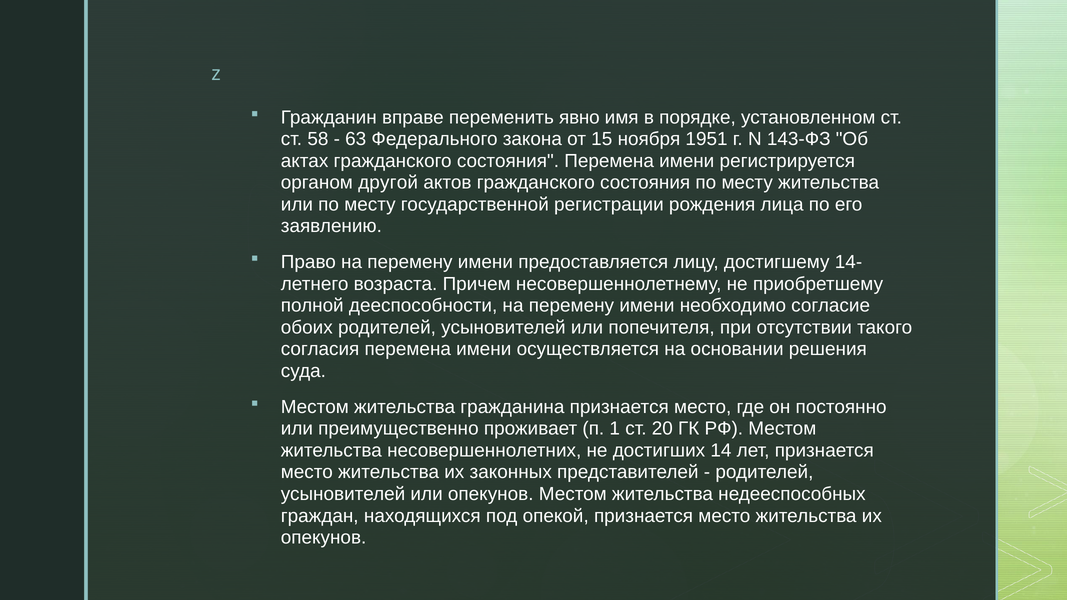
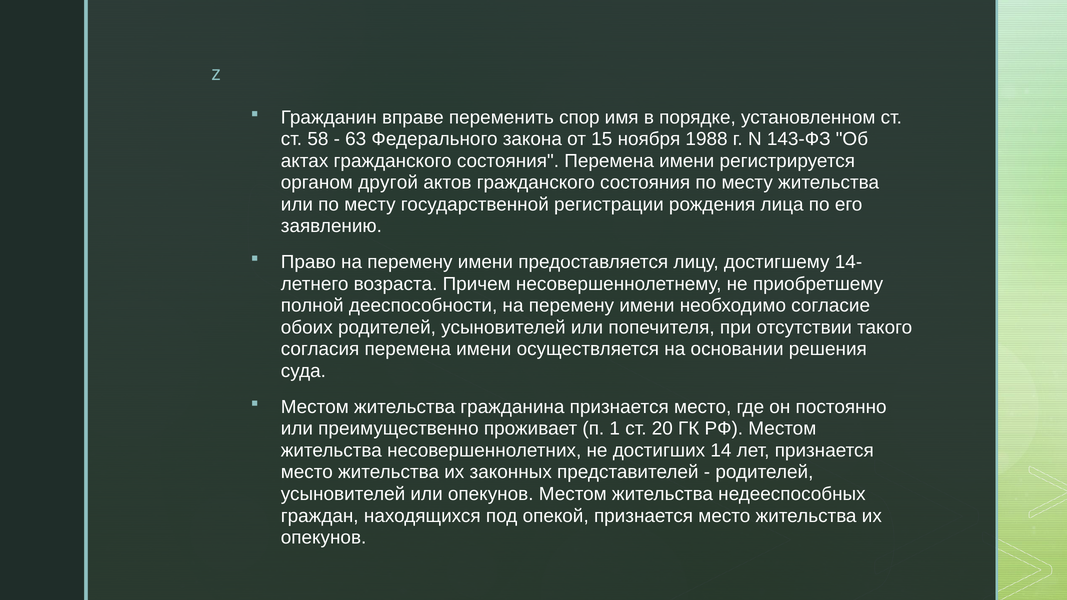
явно: явно -> спор
1951: 1951 -> 1988
